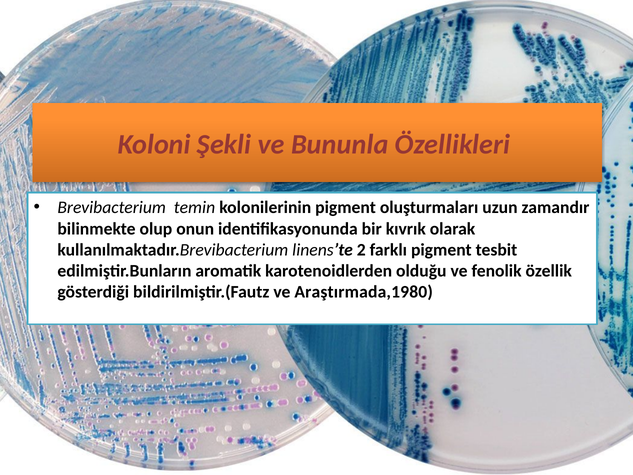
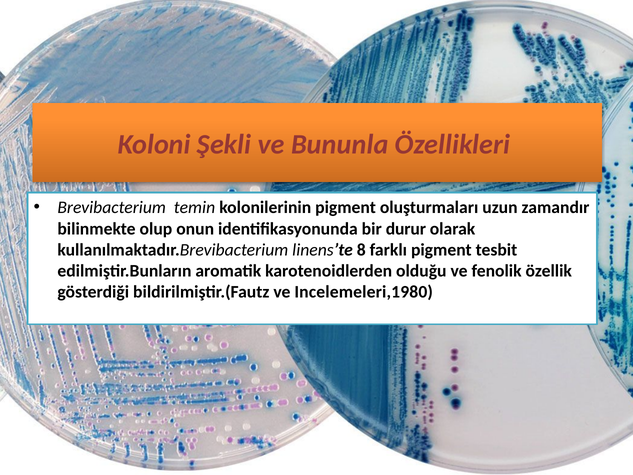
kıvrık: kıvrık -> durur
2: 2 -> 8
Araştırmada,1980: Araştırmada,1980 -> Incelemeleri,1980
